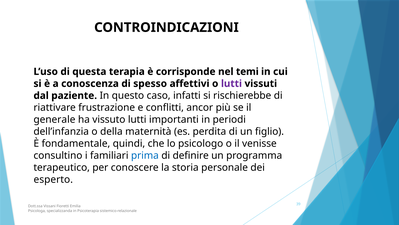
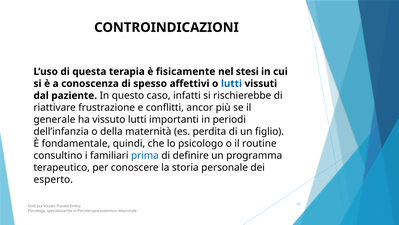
corrisponde: corrisponde -> fisicamente
temi: temi -> stesi
lutti at (231, 83) colour: purple -> blue
venisse: venisse -> routine
